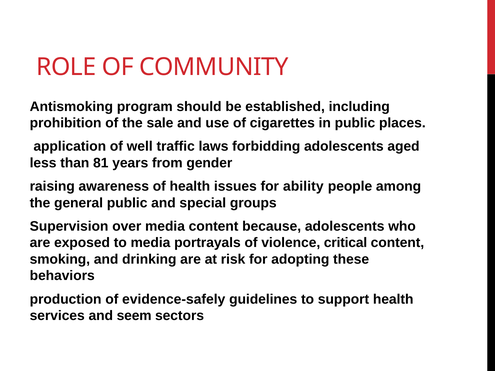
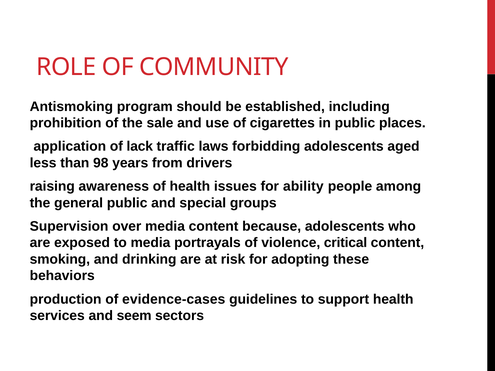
well: well -> lack
81: 81 -> 98
gender: gender -> drivers
evidence-safely: evidence-safely -> evidence-cases
